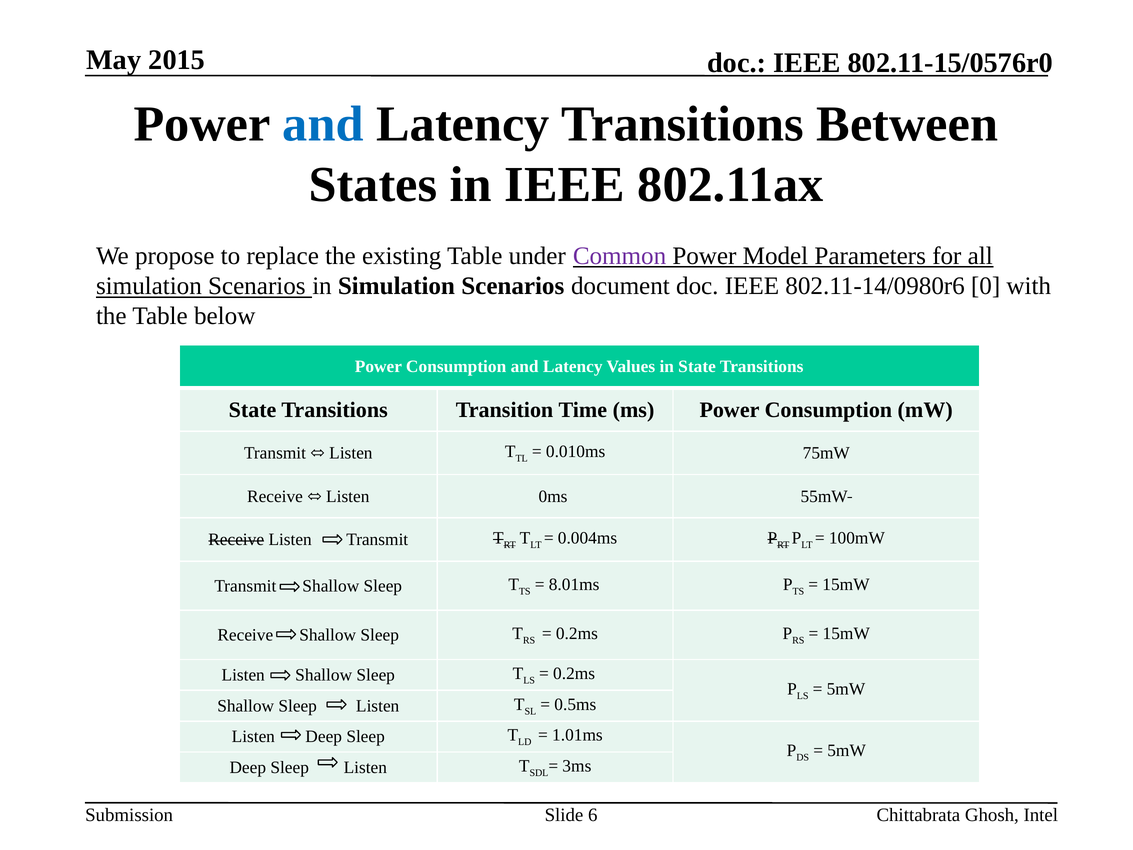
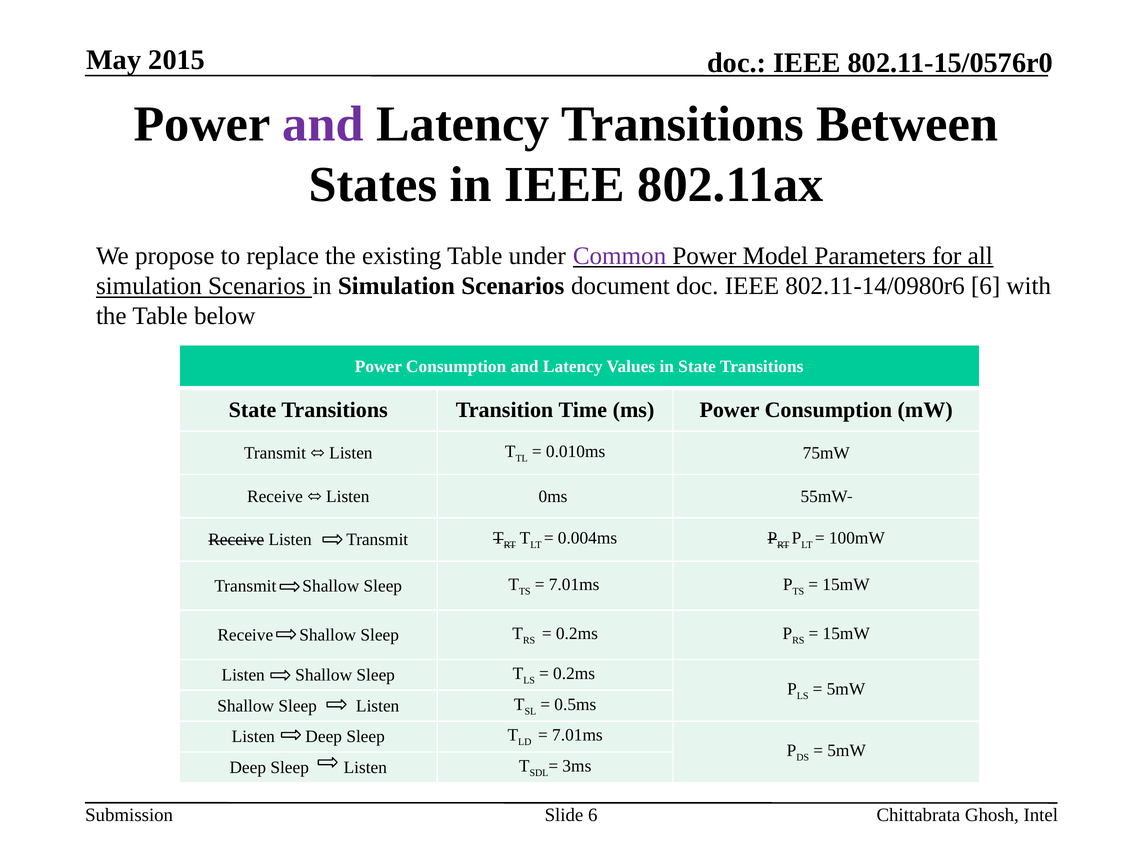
and at (323, 124) colour: blue -> purple
802.11-14/0980r6 0: 0 -> 6
8.01ms at (574, 584): 8.01ms -> 7.01ms
1.01ms at (577, 735): 1.01ms -> 7.01ms
